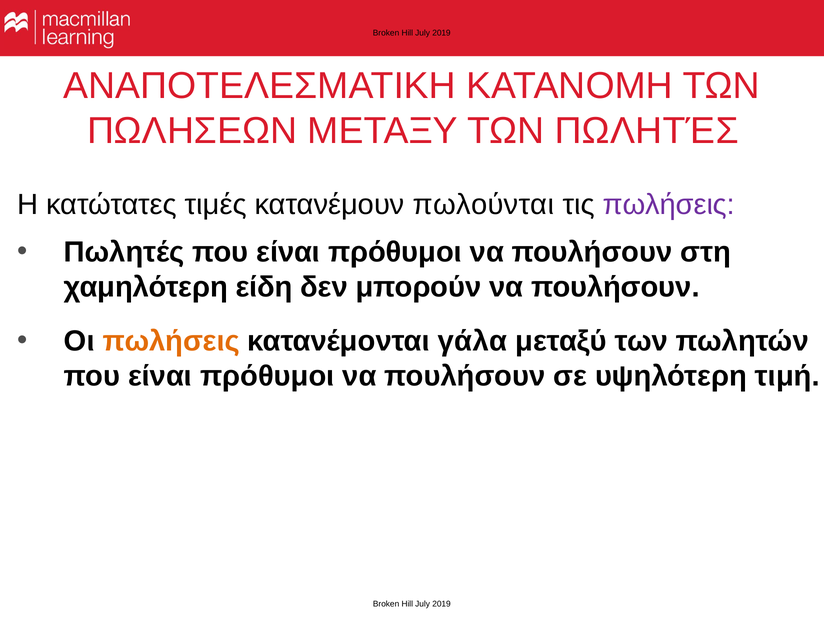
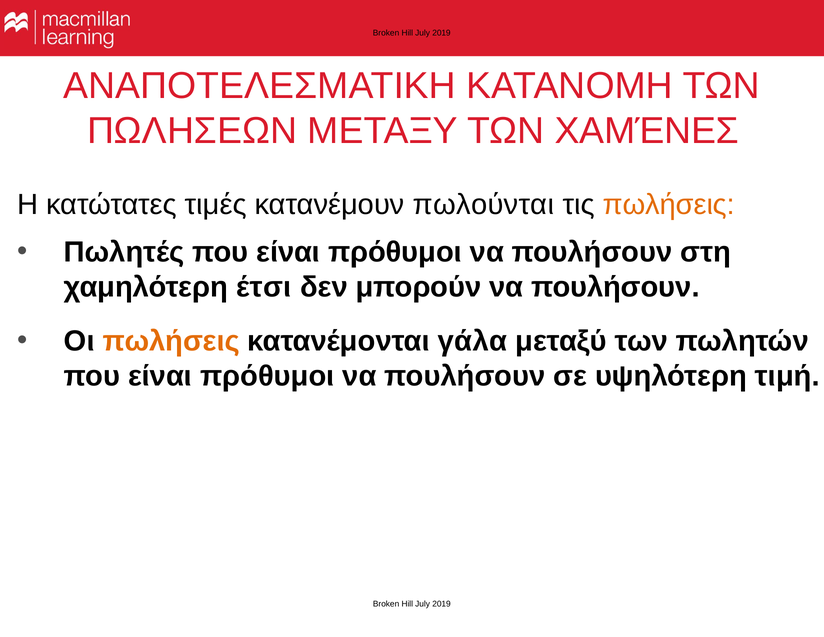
ΤΩΝ ΠΩΛΗΤΈΣ: ΠΩΛΗΤΈΣ -> ΧΑΜΈΝΕΣ
πωλήσεις at (669, 205) colour: purple -> orange
είδη: είδη -> έτσι
